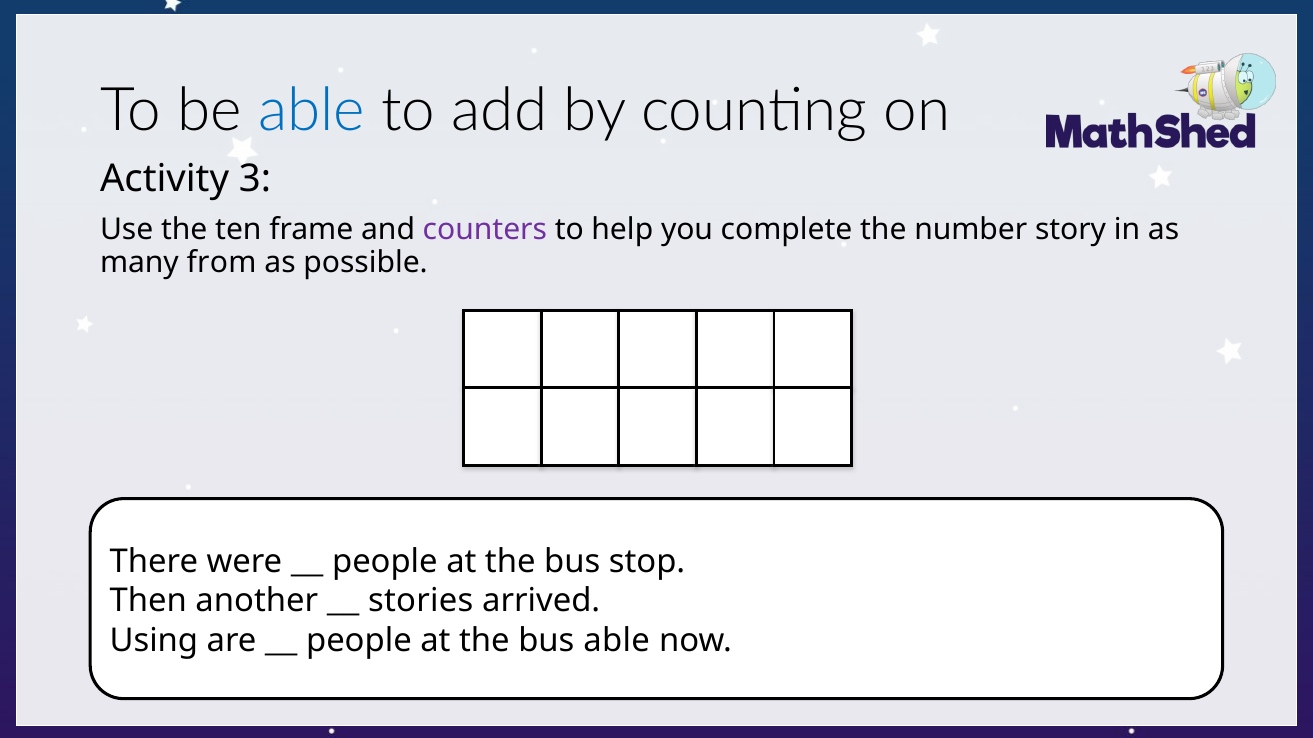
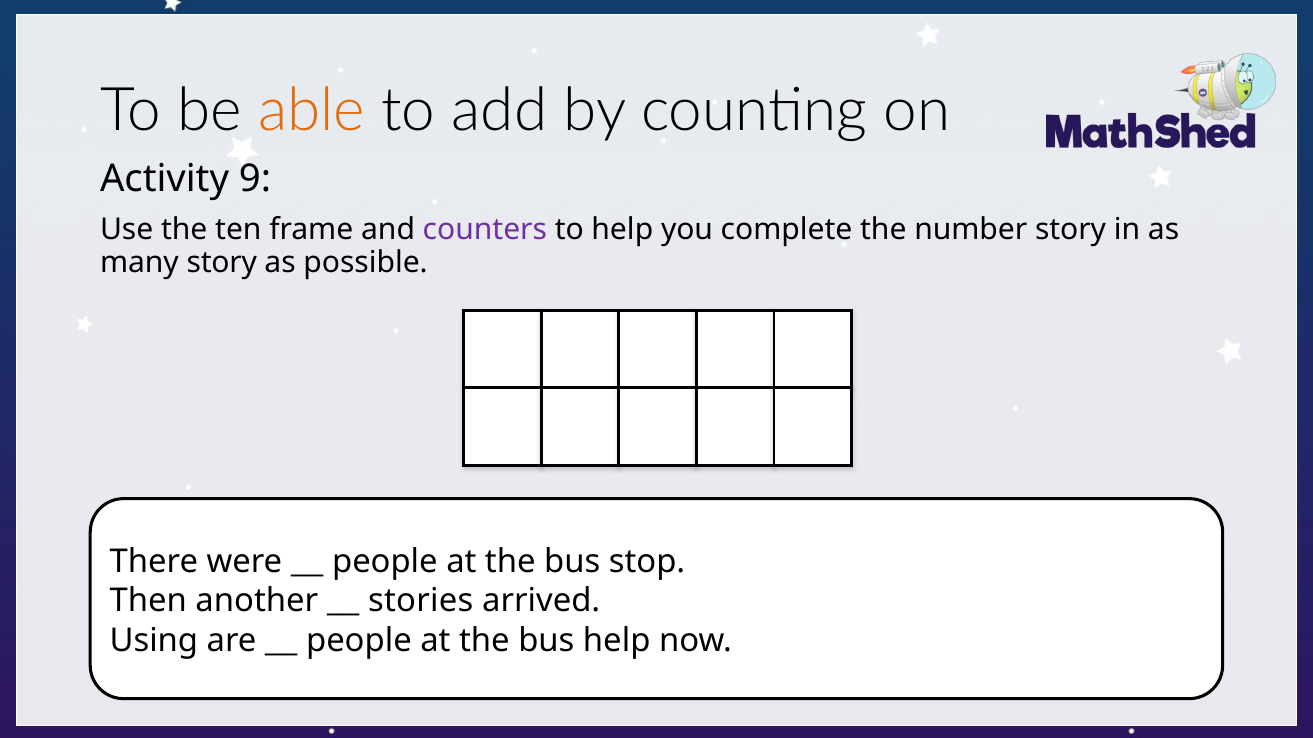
able at (312, 110) colour: blue -> orange
3: 3 -> 9
many from: from -> story
bus able: able -> help
